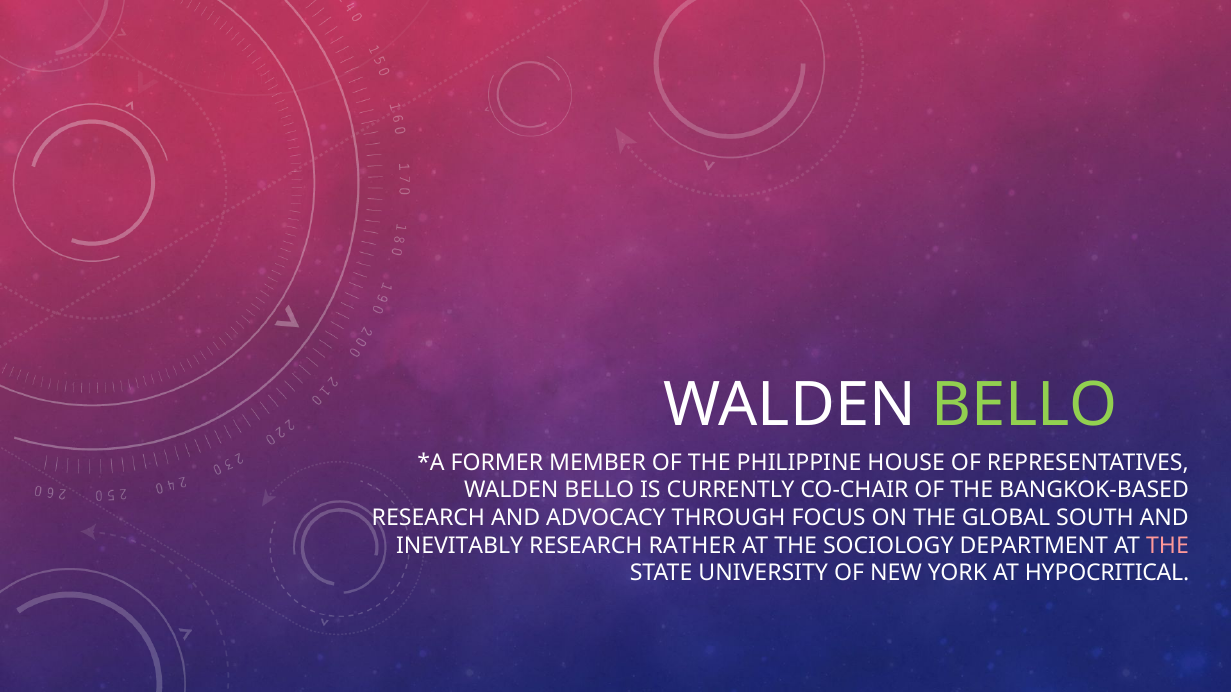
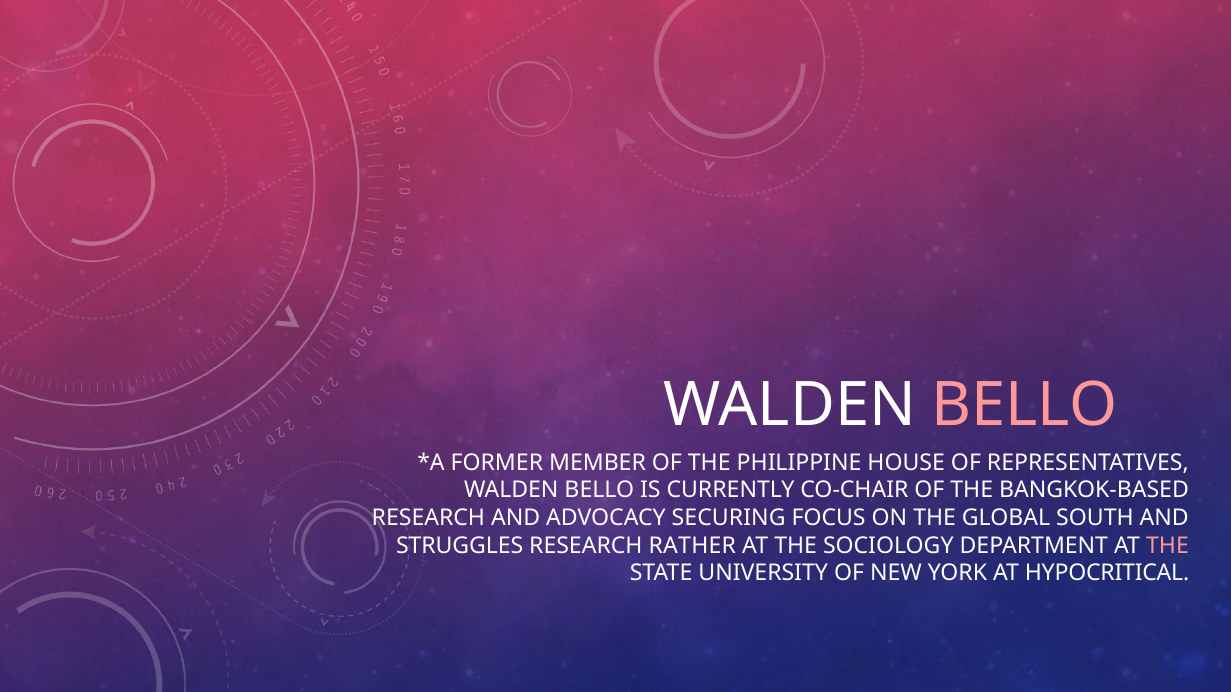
BELLO at (1025, 406) colour: light green -> pink
THROUGH: THROUGH -> SECURING
INEVITABLY: INEVITABLY -> STRUGGLES
